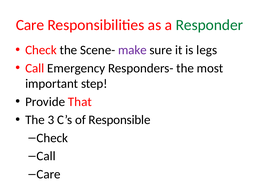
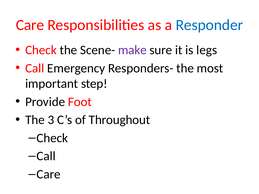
Responder colour: green -> blue
That: That -> Foot
Responsible: Responsible -> Throughout
